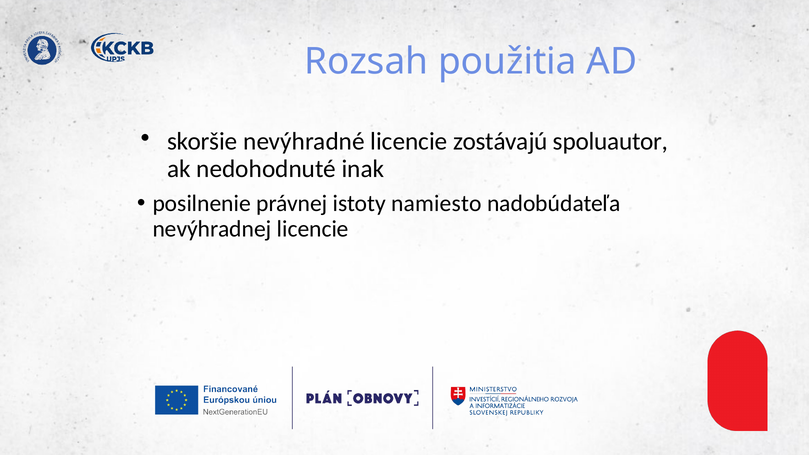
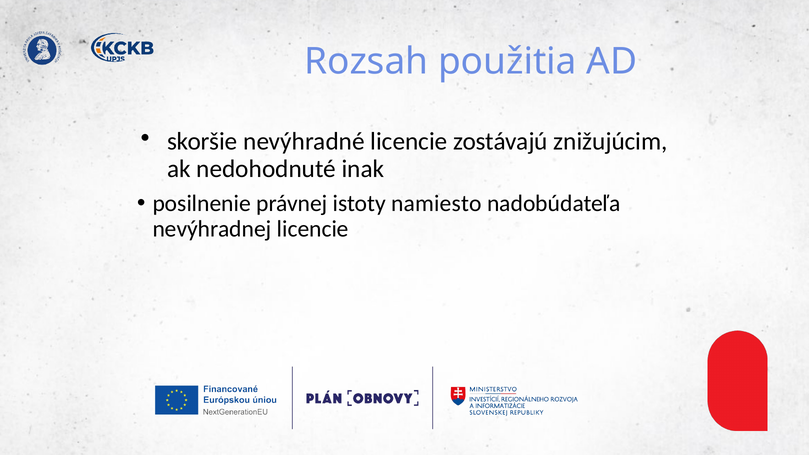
spoluautor: spoluautor -> znižujúcim
